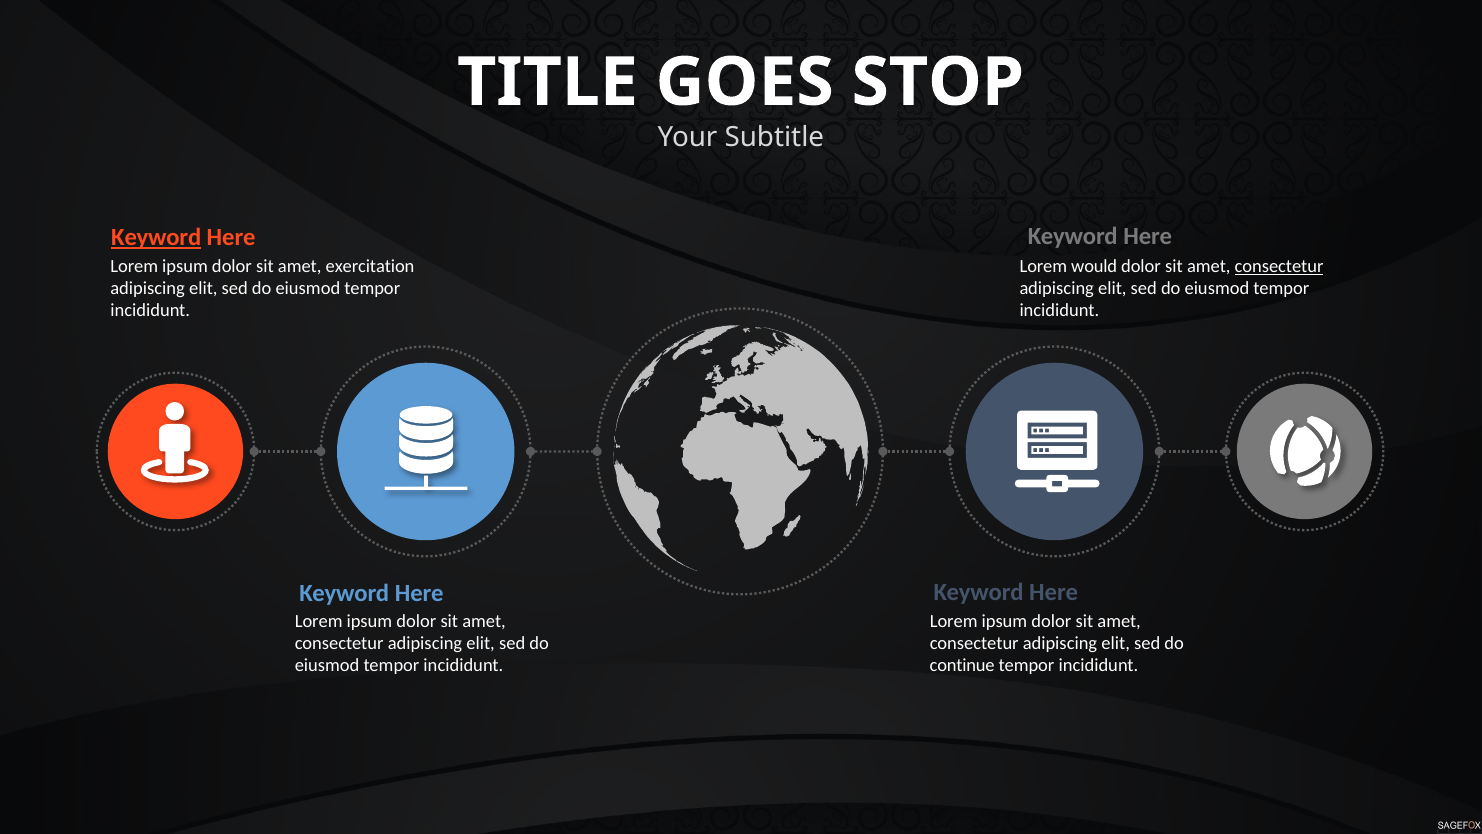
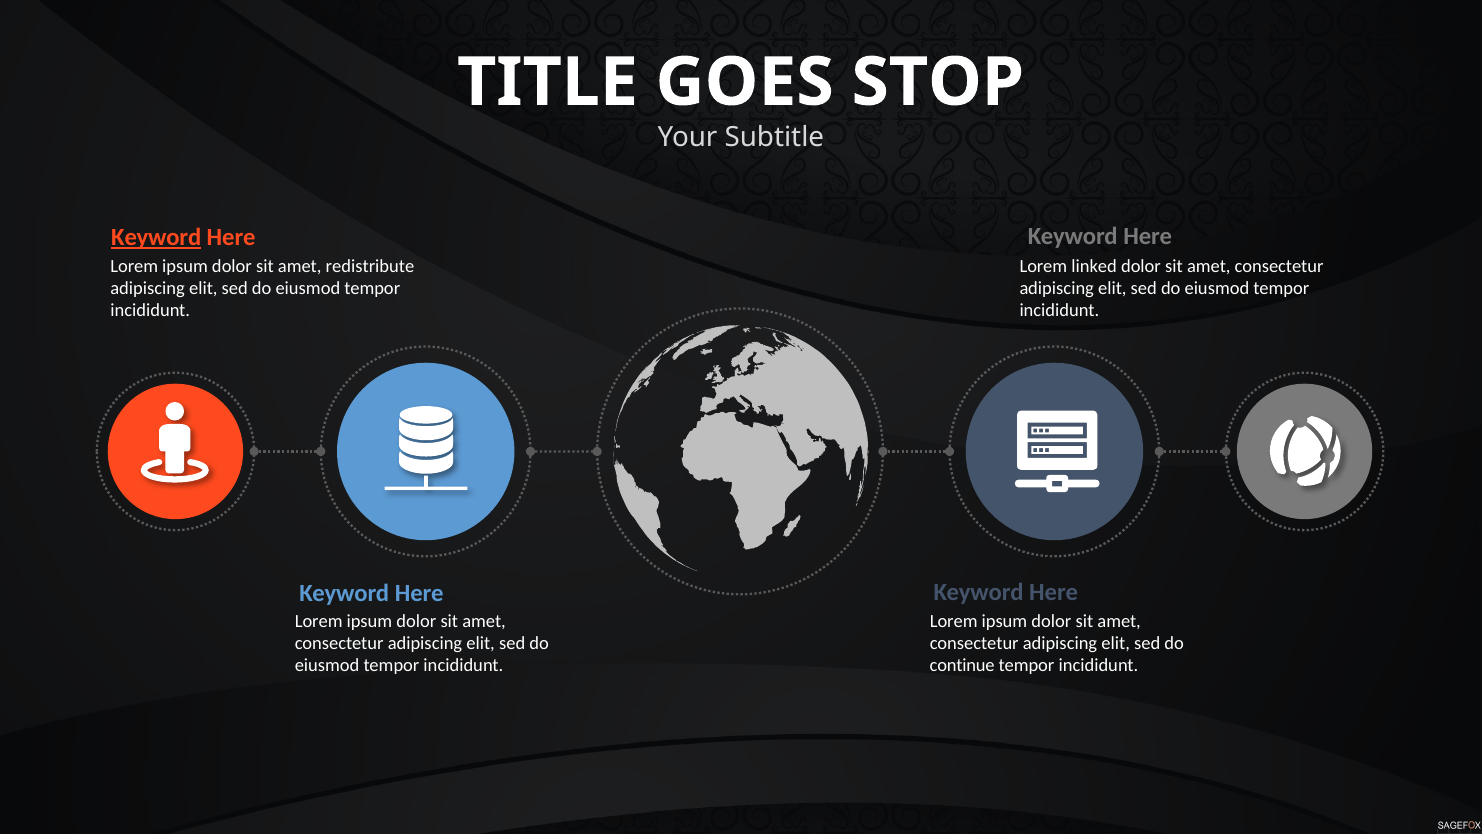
exercitation: exercitation -> redistribute
would: would -> linked
consectetur at (1279, 266) underline: present -> none
